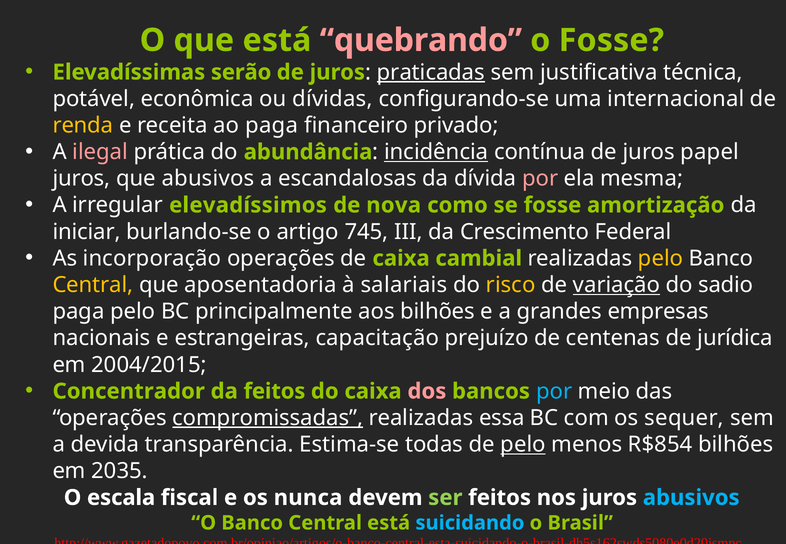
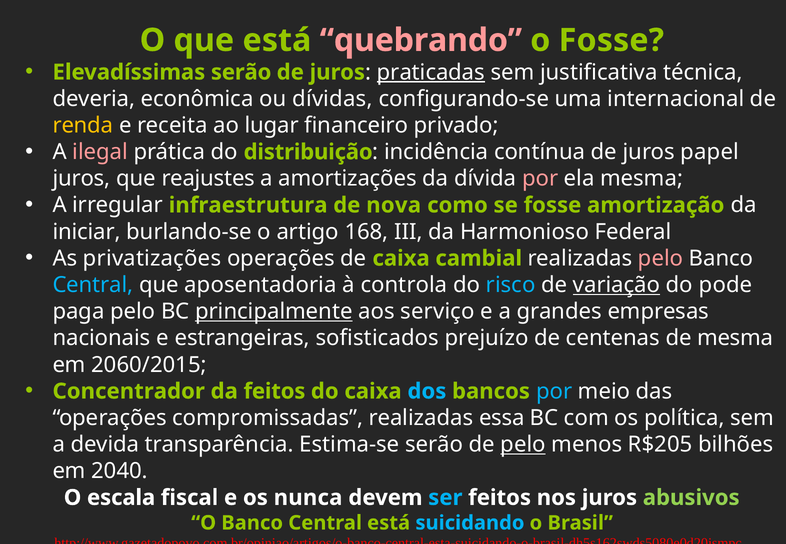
potável: potável -> deveria
ao paga: paga -> lugar
abundância: abundância -> distribuição
incidência underline: present -> none
que abusivos: abusivos -> reajustes
escandalosas: escandalosas -> amortizações
elevadíssimos: elevadíssimos -> infraestrutura
745: 745 -> 168
Crescimento: Crescimento -> Harmonioso
incorporação: incorporação -> privatizações
pelo at (661, 258) colour: yellow -> pink
Central at (93, 285) colour: yellow -> light blue
salariais: salariais -> controla
risco colour: yellow -> light blue
sadio: sadio -> pode
principalmente underline: none -> present
aos bilhões: bilhões -> serviço
capacitação: capacitação -> sofisticados
de jurídica: jurídica -> mesma
2004/2015: 2004/2015 -> 2060/2015
dos colour: pink -> light blue
compromissadas underline: present -> none
sequer: sequer -> política
Estima-se todas: todas -> serão
R$854: R$854 -> R$205
2035: 2035 -> 2040
ser colour: light green -> light blue
abusivos at (691, 498) colour: light blue -> light green
